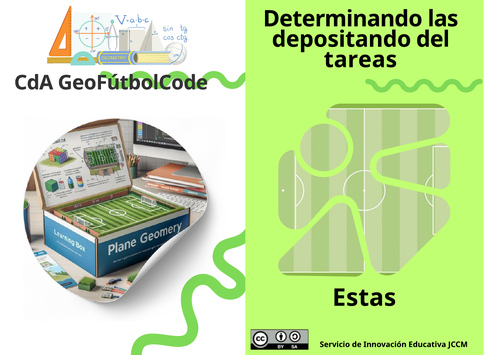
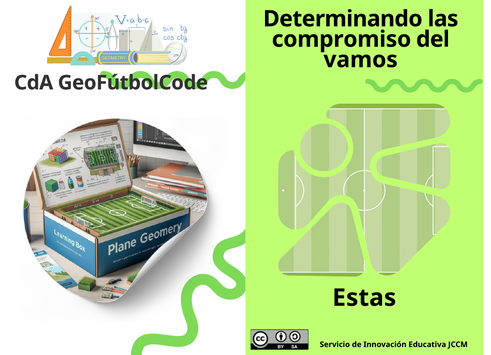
depositando: depositando -> compromiso
tareas: tareas -> vamos
